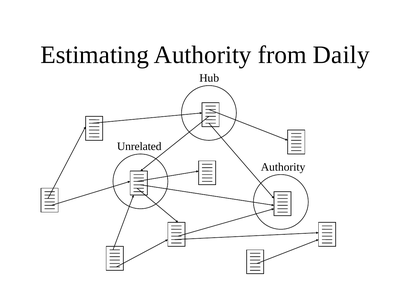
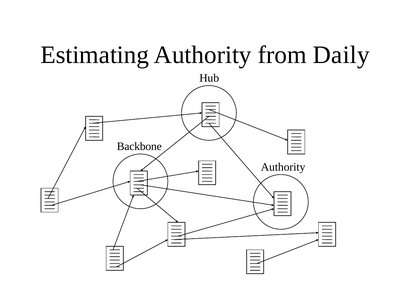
Unrelated: Unrelated -> Backbone
